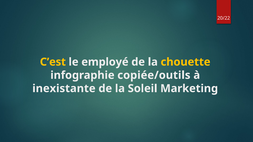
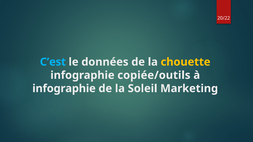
C’est colour: yellow -> light blue
employé: employé -> données
inexistante at (64, 89): inexistante -> infographie
